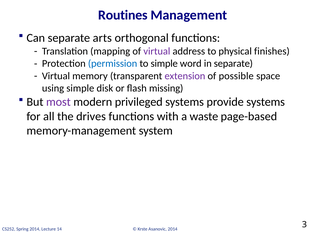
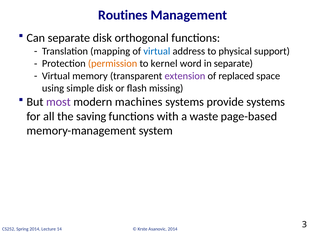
separate arts: arts -> disk
virtual at (157, 51) colour: purple -> blue
finishes: finishes -> support
permission colour: blue -> orange
to simple: simple -> kernel
possible: possible -> replaced
privileged: privileged -> machines
drives: drives -> saving
